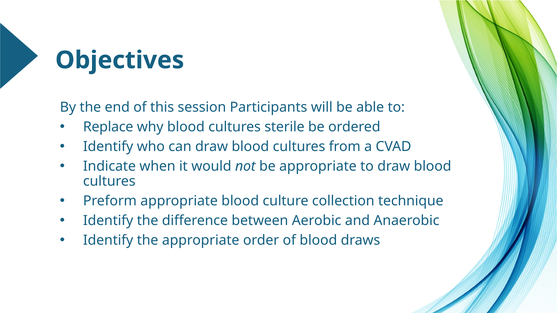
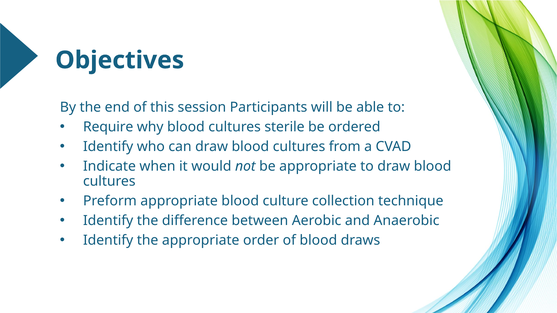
Replace: Replace -> Require
